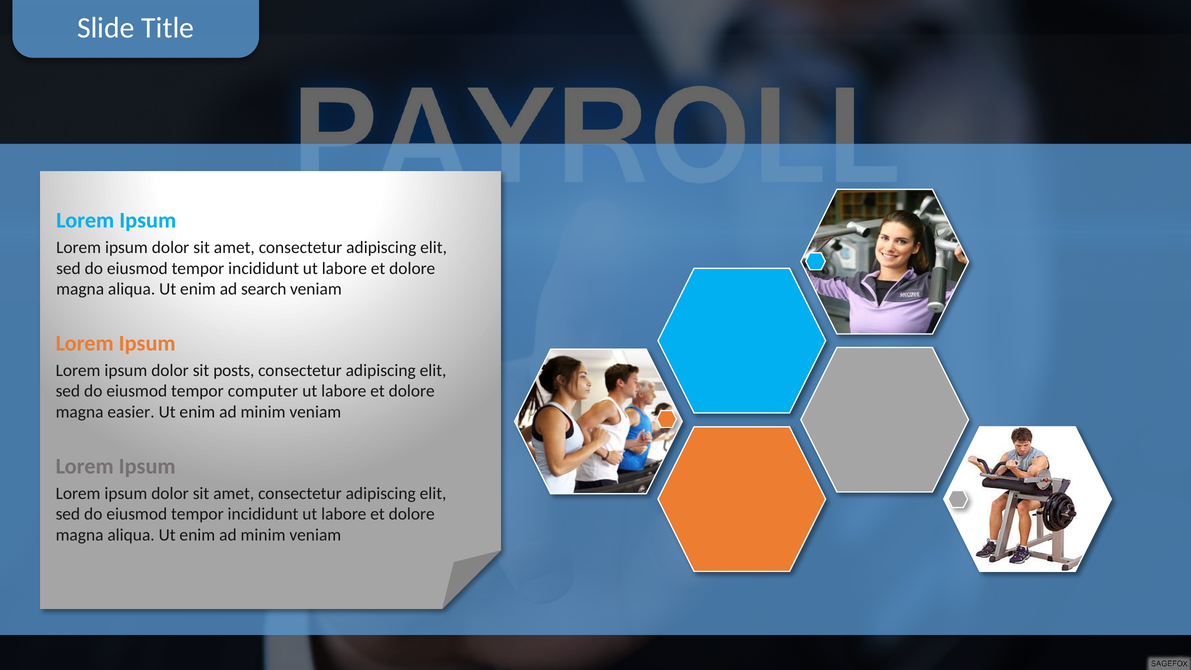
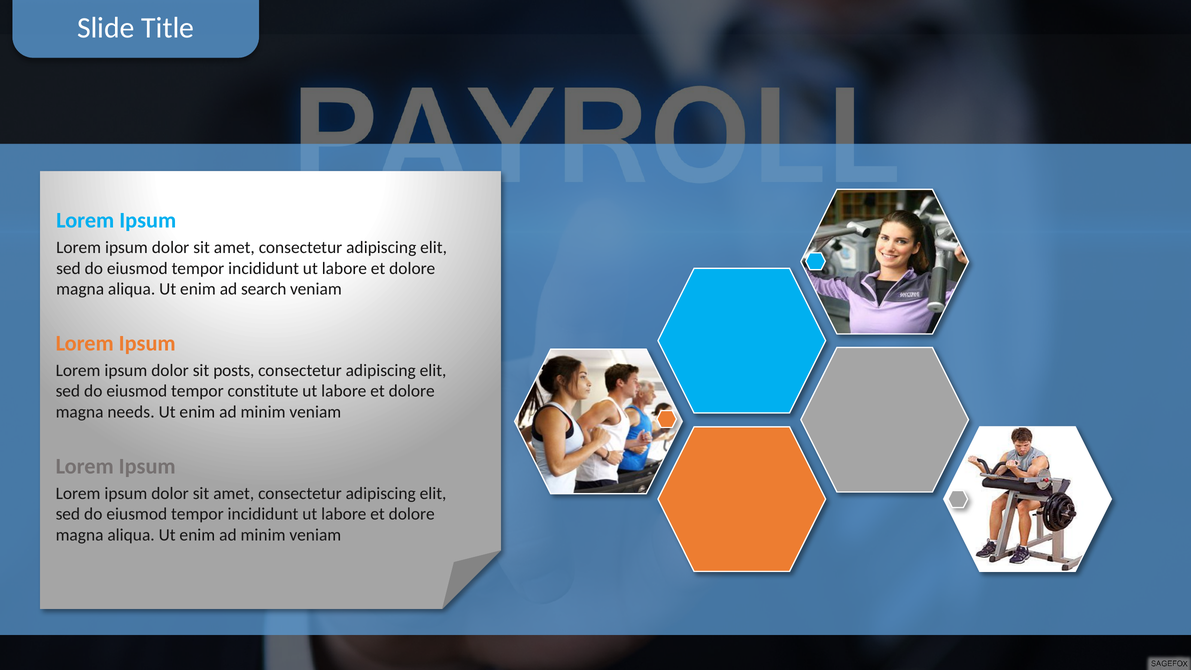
computer: computer -> constitute
easier: easier -> needs
